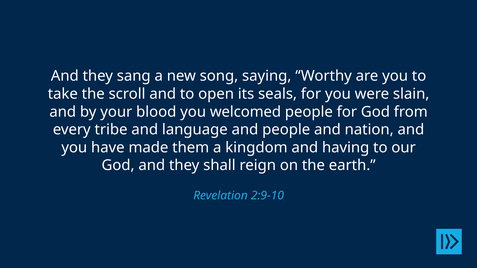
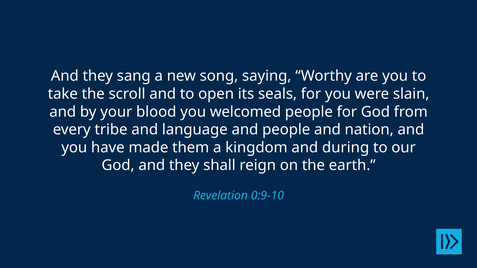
having: having -> during
2:9-10: 2:9-10 -> 0:9-10
